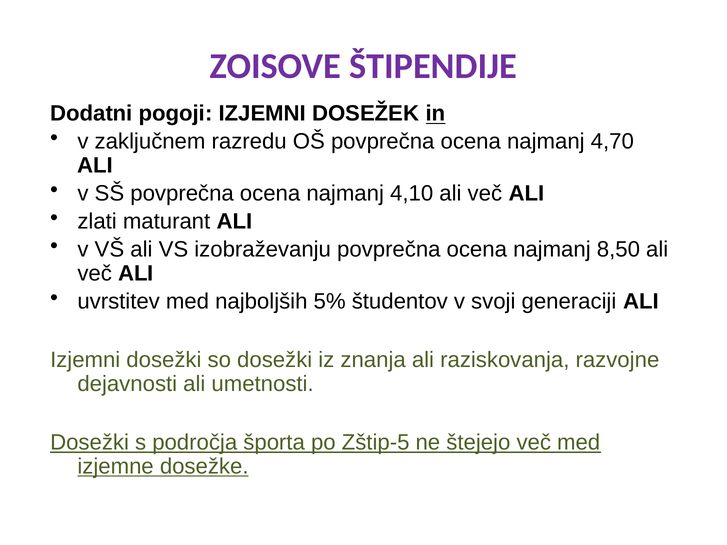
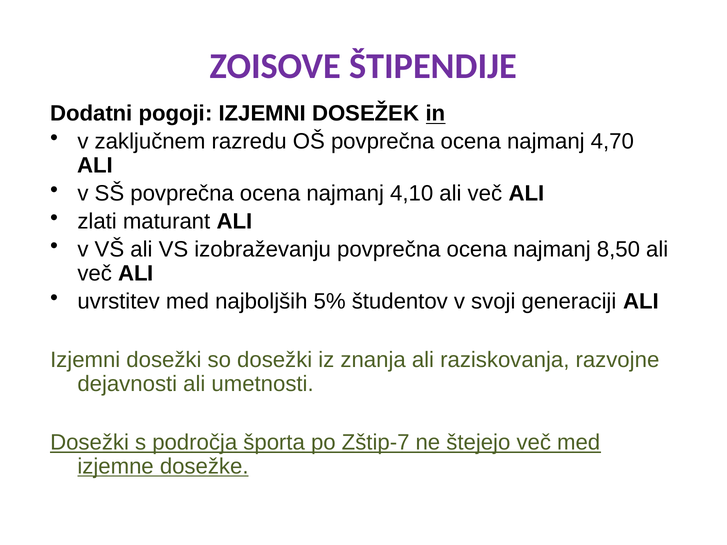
Zštip-5: Zštip-5 -> Zštip-7
